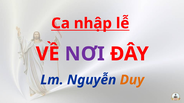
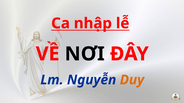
NƠI colour: purple -> black
